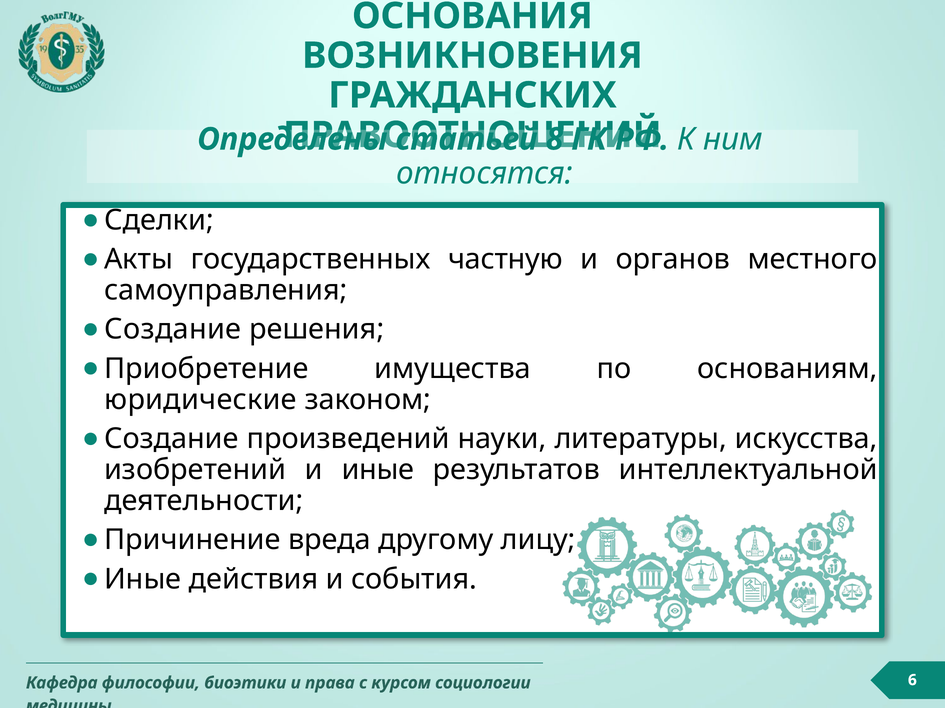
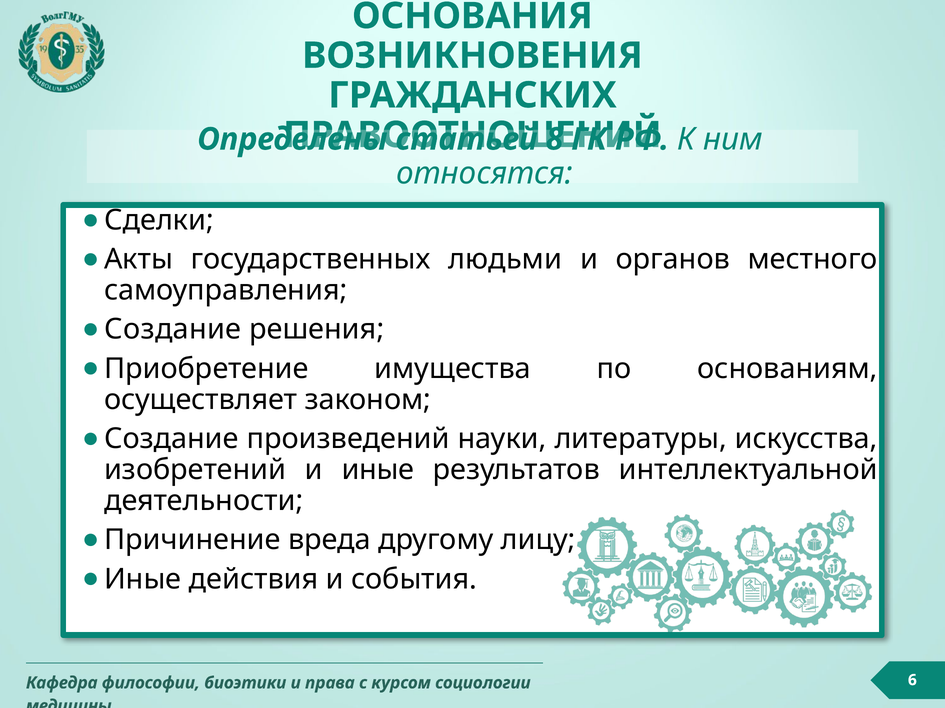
частную: частную -> людьми
юридические: юридические -> осуществляет
